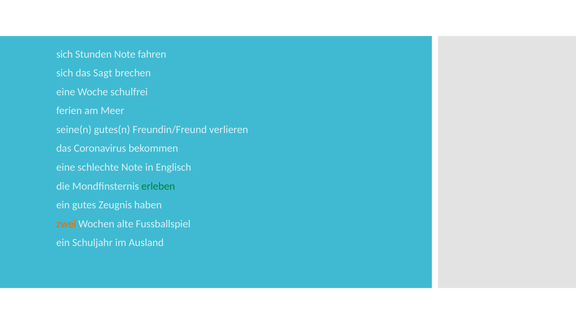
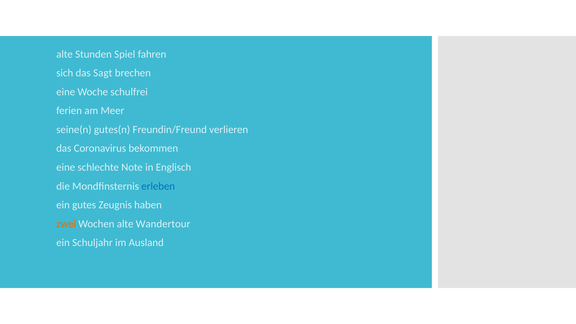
sich at (65, 54): sich -> alte
Stunden Note: Note -> Spiel
erleben colour: green -> blue
Fussballspiel: Fussballspiel -> Wandertour
